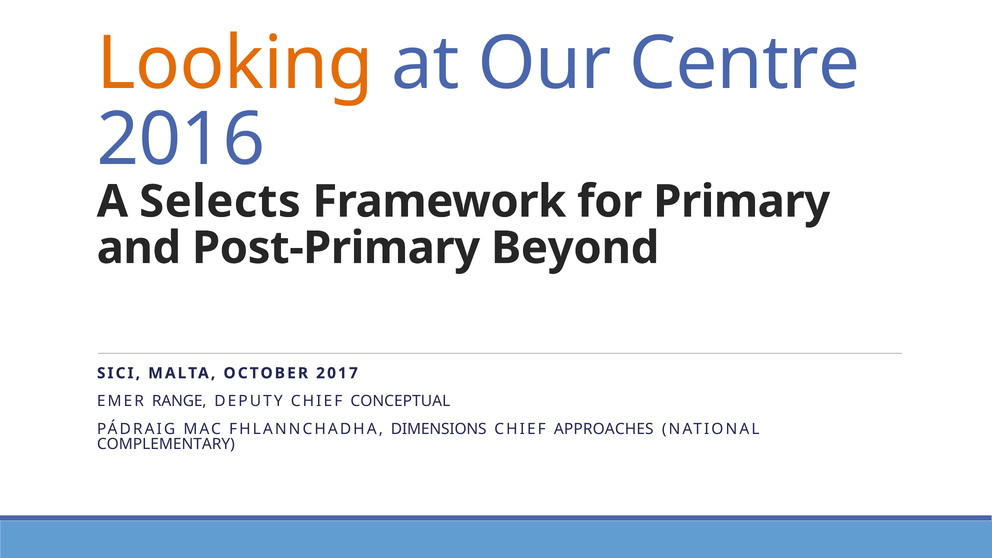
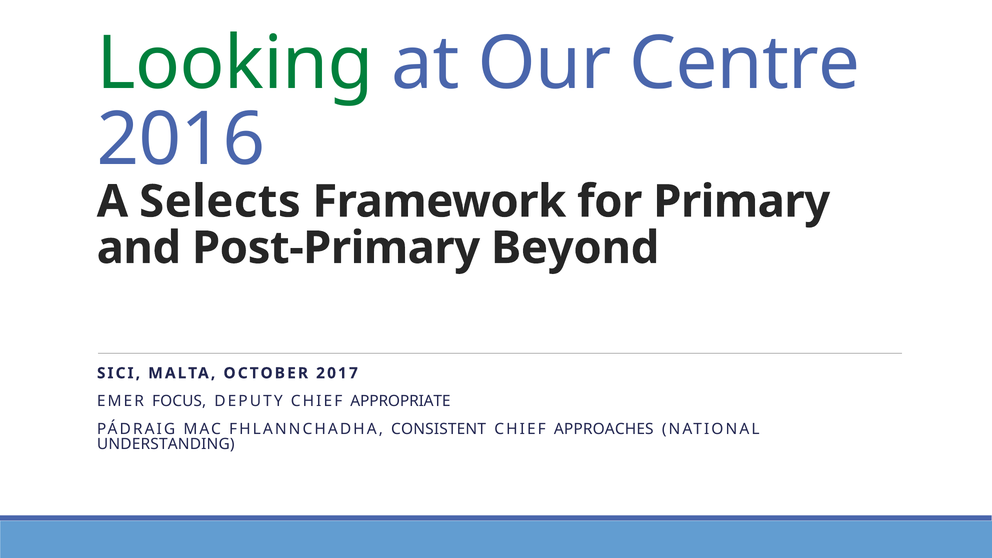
Looking colour: orange -> green
RANGE: RANGE -> FOCUS
CONCEPTUAL: CONCEPTUAL -> APPROPRIATE
DIMENSIONS: DIMENSIONS -> CONSISTENT
COMPLEMENTARY: COMPLEMENTARY -> UNDERSTANDING
